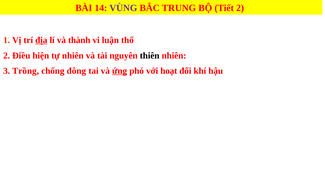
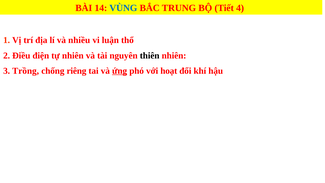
VÙNG colour: purple -> blue
Tiết 2: 2 -> 4
địa underline: present -> none
thành: thành -> nhiều
hiện: hiện -> điện
đông: đông -> riêng
